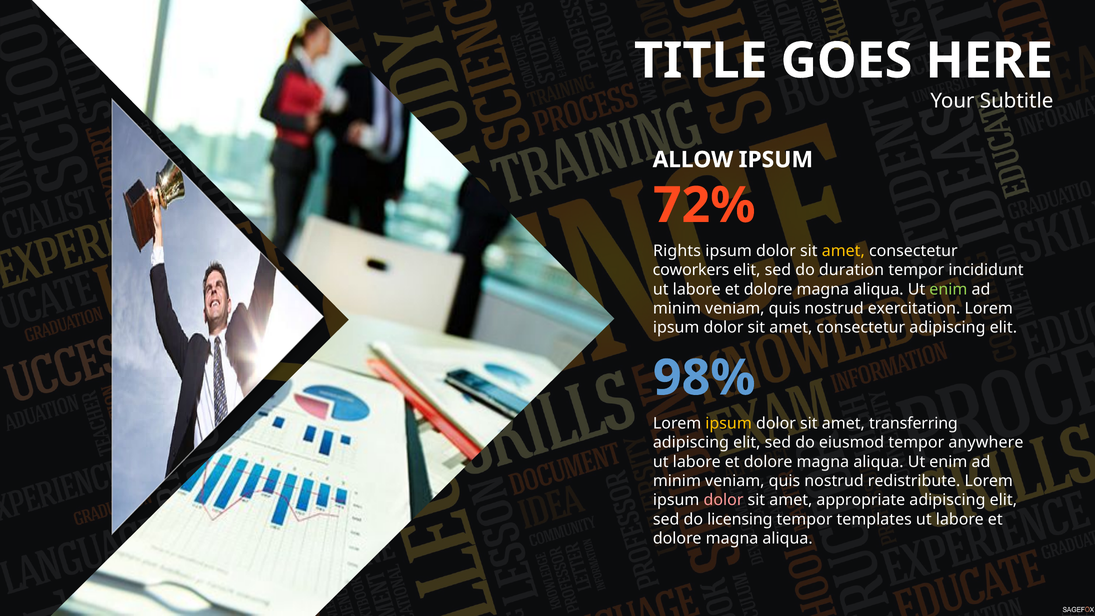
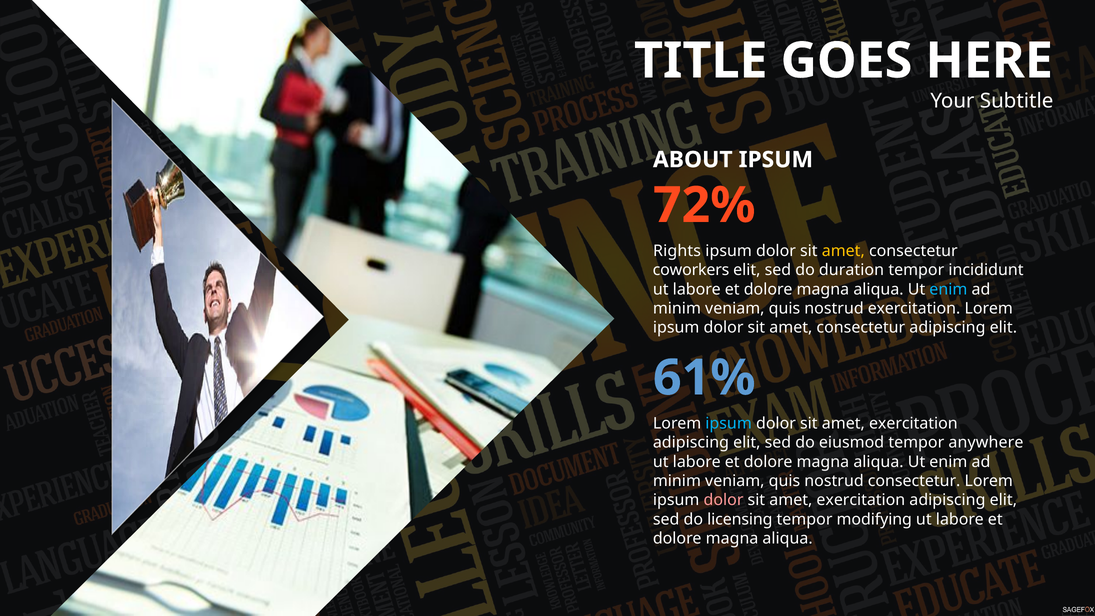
ALLOW: ALLOW -> ABOUT
enim at (948, 289) colour: light green -> light blue
98%: 98% -> 61%
ipsum at (729, 423) colour: yellow -> light blue
transferring at (913, 423): transferring -> exercitation
nostrud redistribute: redistribute -> consectetur
appropriate at (861, 500): appropriate -> exercitation
templates: templates -> modifying
